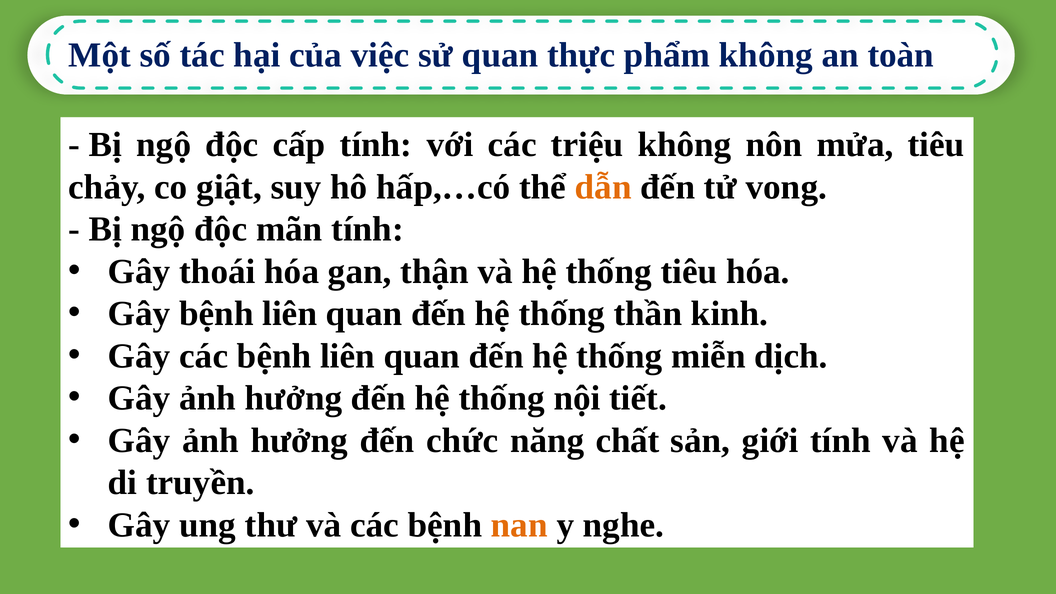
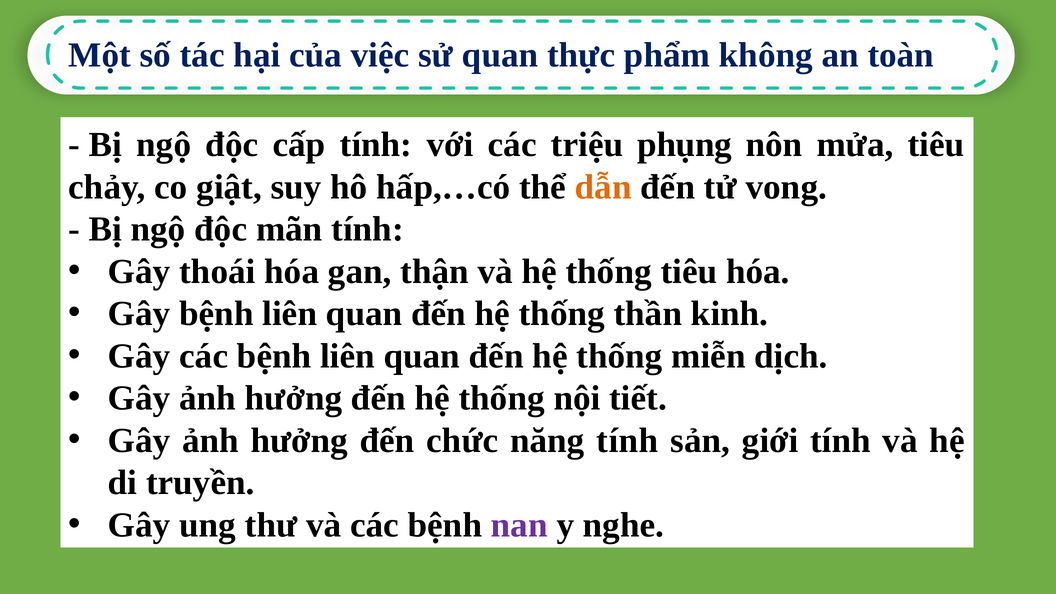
triệu không: không -> phụng
năng chất: chất -> tính
nan colour: orange -> purple
